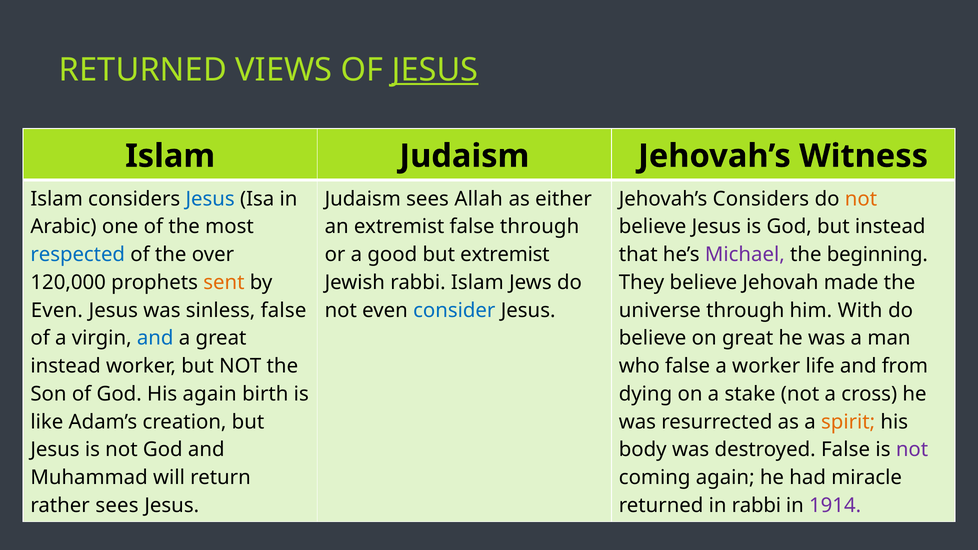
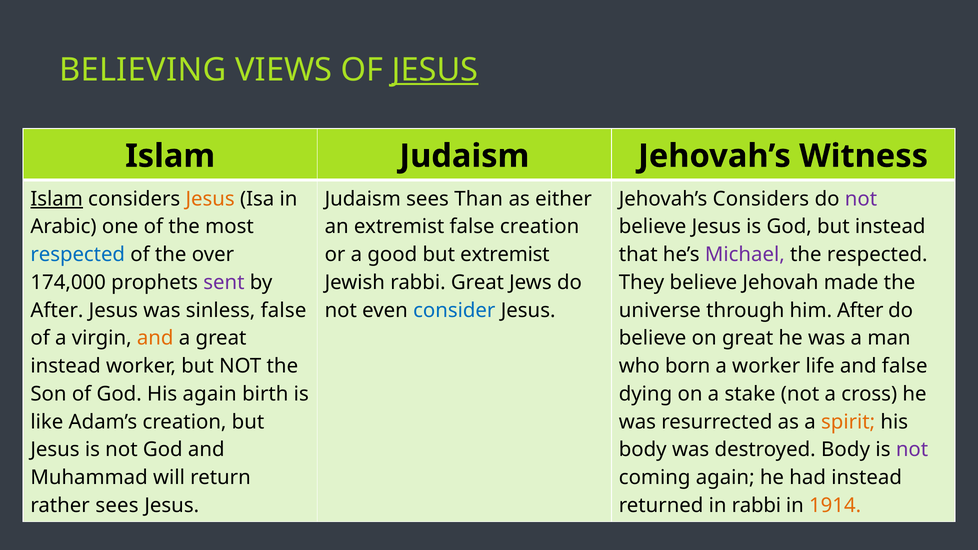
RETURNED at (143, 70): RETURNED -> BELIEVING
Islam at (57, 199) underline: none -> present
Jesus at (210, 199) colour: blue -> orange
Allah: Allah -> Than
not at (861, 199) colour: orange -> purple
false through: through -> creation
the beginning: beginning -> respected
120,000: 120,000 -> 174,000
sent colour: orange -> purple
rabbi Islam: Islam -> Great
Even at (57, 310): Even -> After
him With: With -> After
and at (155, 338) colour: blue -> orange
who false: false -> born
and from: from -> false
destroyed False: False -> Body
had miracle: miracle -> instead
1914 colour: purple -> orange
